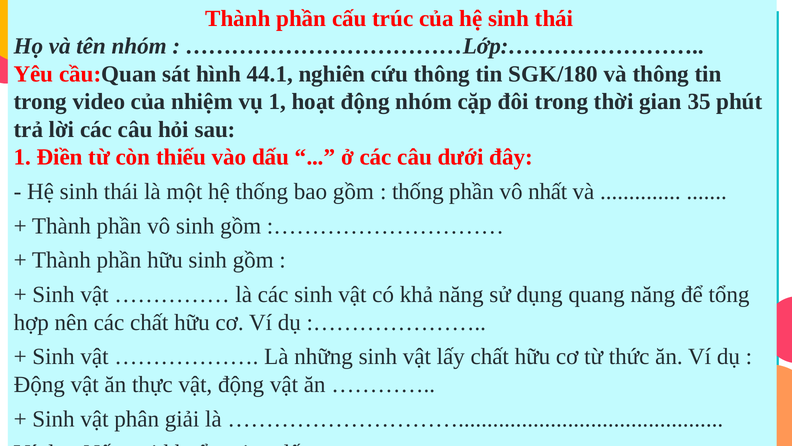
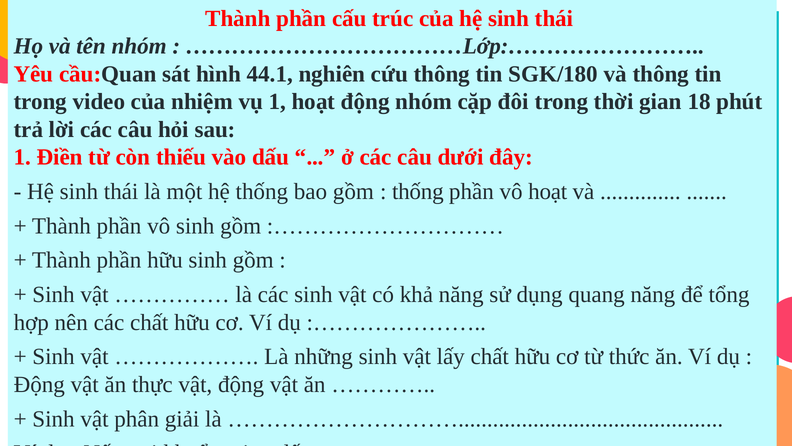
35: 35 -> 18
vô nhất: nhất -> hoạt
